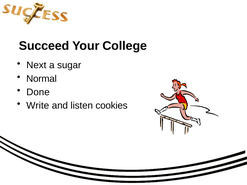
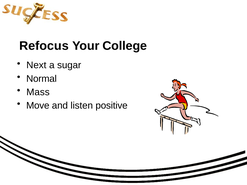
Succeed: Succeed -> Refocus
Done: Done -> Mass
Write: Write -> Move
cookies: cookies -> positive
